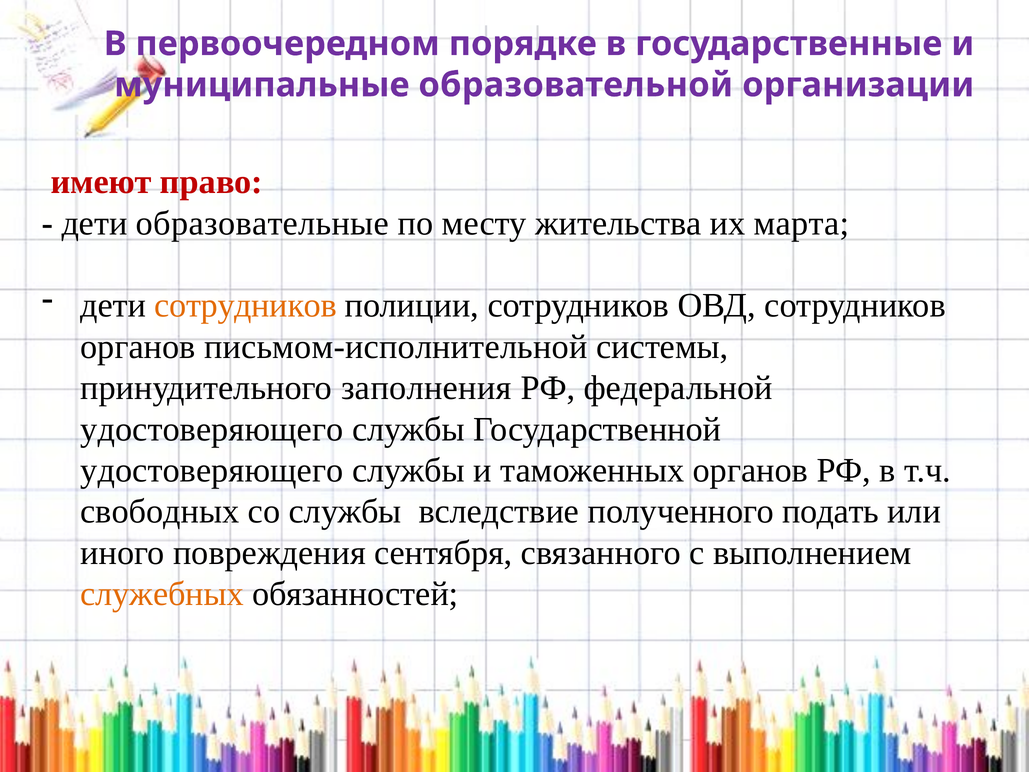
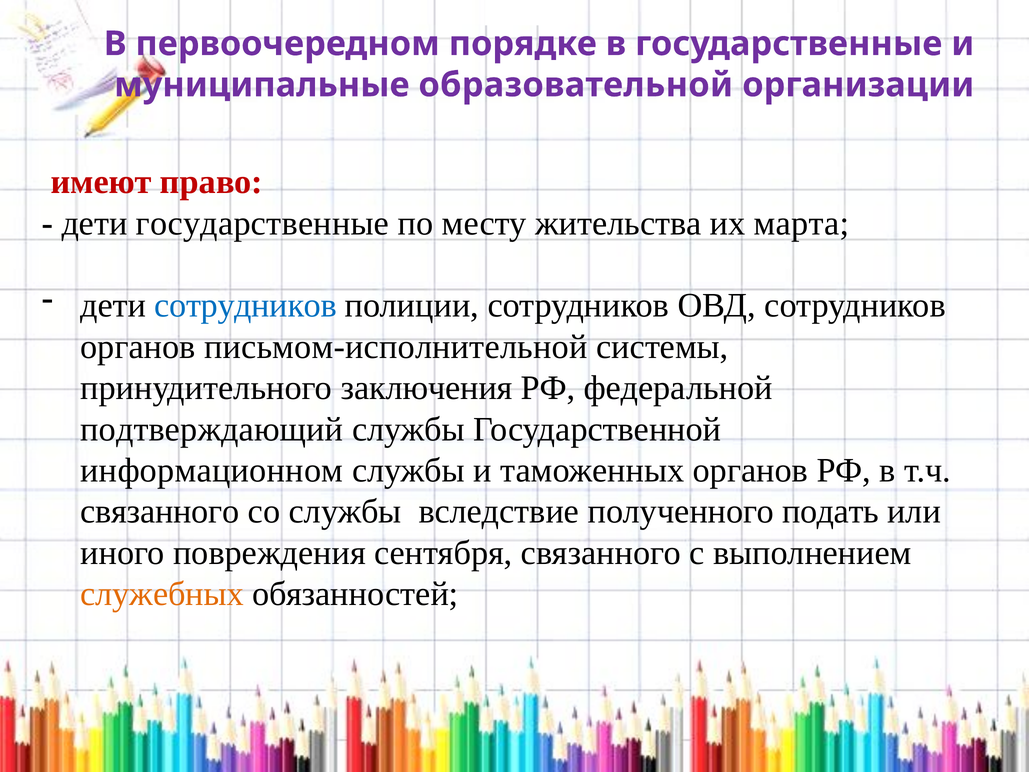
дети образовательные: образовательные -> государственные
сотрудников at (246, 306) colour: orange -> blue
заполнения: заполнения -> заключения
удостоверяющего at (212, 429): удостоверяющего -> подтверждающий
удостоверяющего at (212, 470): удостоверяющего -> информационном
свободных at (160, 511): свободных -> связанного
